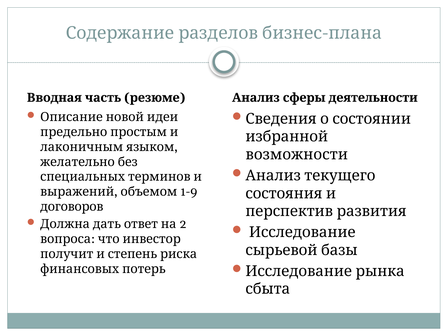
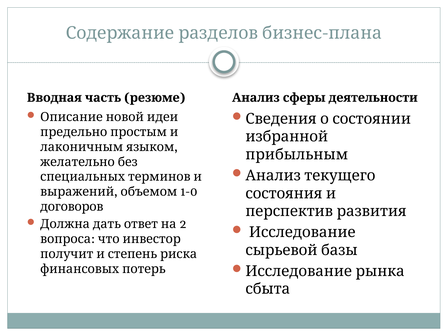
возможности: возможности -> прибыльным
1-9: 1-9 -> 1-0
